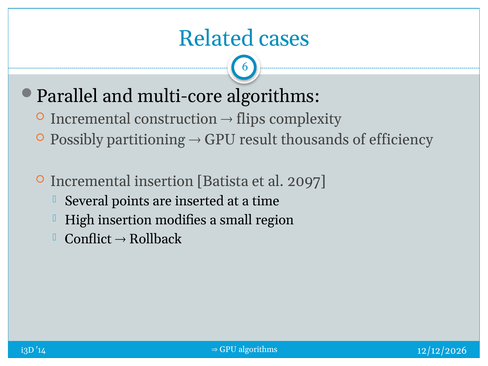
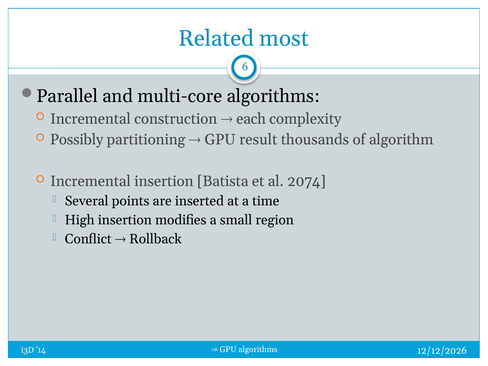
cases: cases -> most
flips: flips -> each
efficiency: efficiency -> algorithm
2097: 2097 -> 2074
